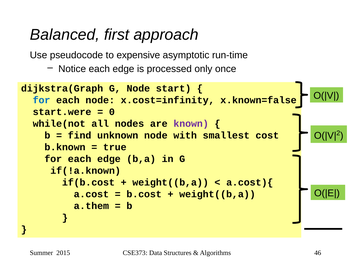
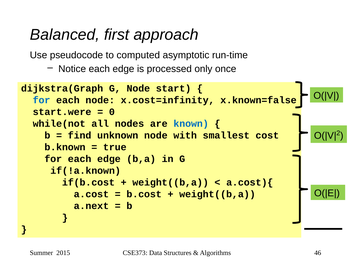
expensive: expensive -> computed
known colour: purple -> blue
a.them: a.them -> a.next
